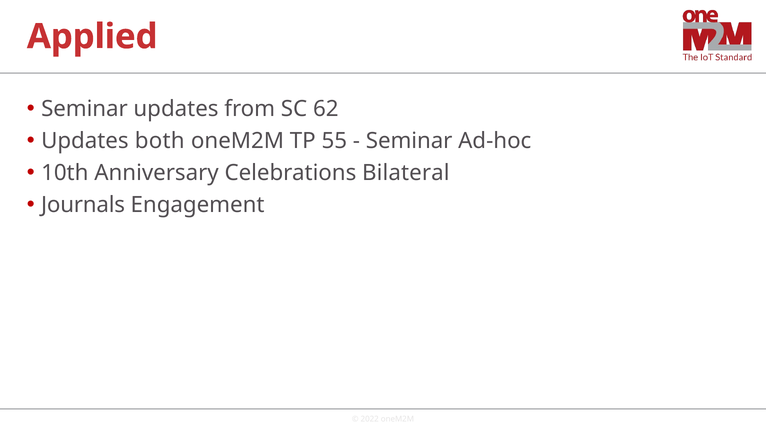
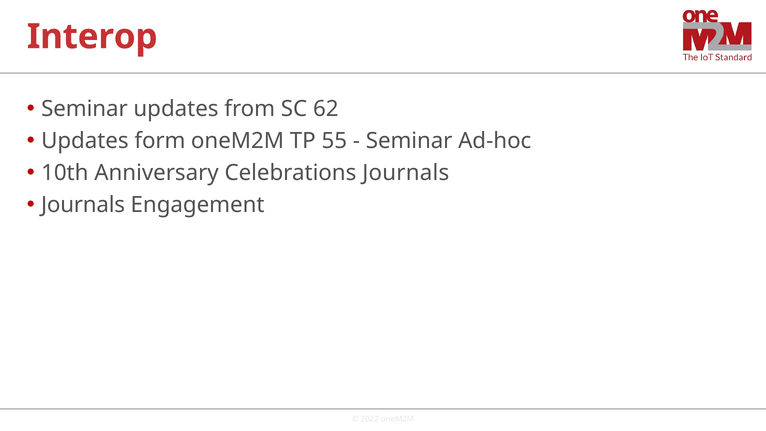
Applied: Applied -> Interop
both: both -> form
Celebrations Bilateral: Bilateral -> Journals
